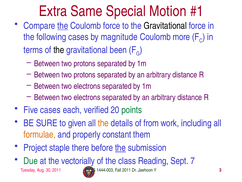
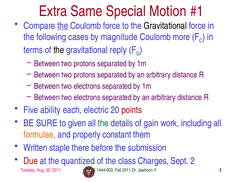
been: been -> reply
Five cases: cases -> ability
verified: verified -> electric
points colour: green -> red
the at (103, 123) colour: orange -> green
from: from -> gain
Project: Project -> Written
the at (120, 147) underline: present -> none
Due colour: green -> red
vectorially: vectorially -> quantized
Reading: Reading -> Charges
7: 7 -> 2
